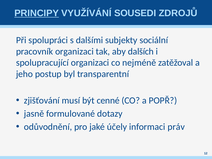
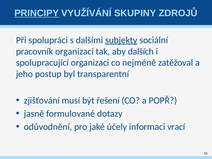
SOUSEDI: SOUSEDI -> SKUPINY
subjekty underline: none -> present
cenné: cenné -> řešení
práv: práv -> vrací
